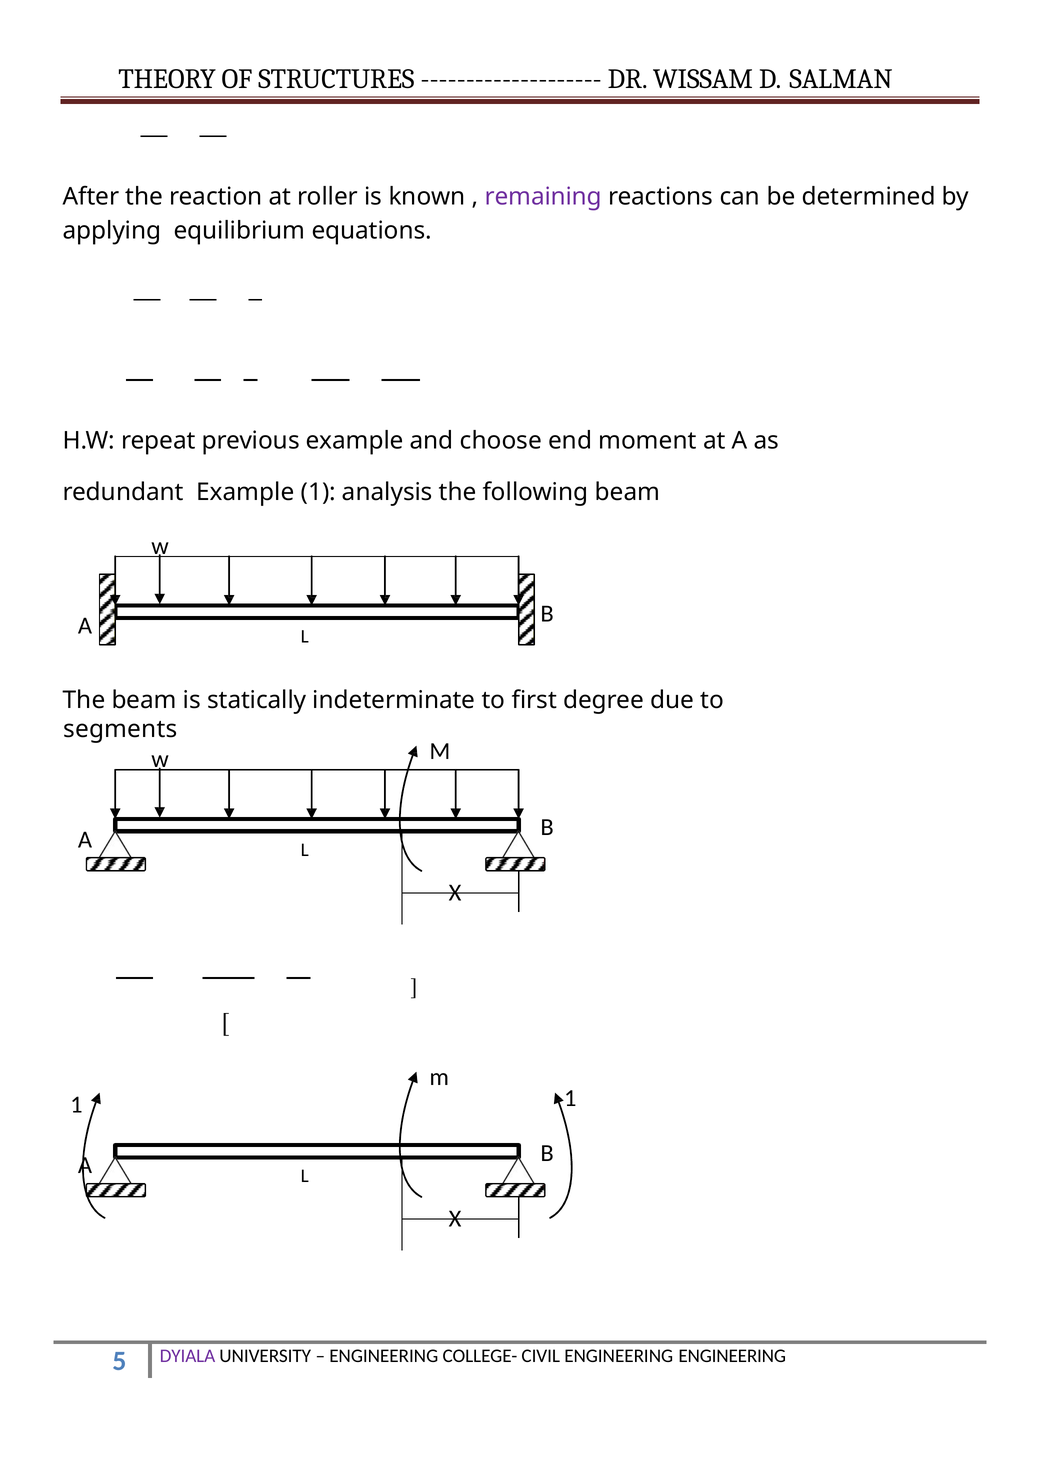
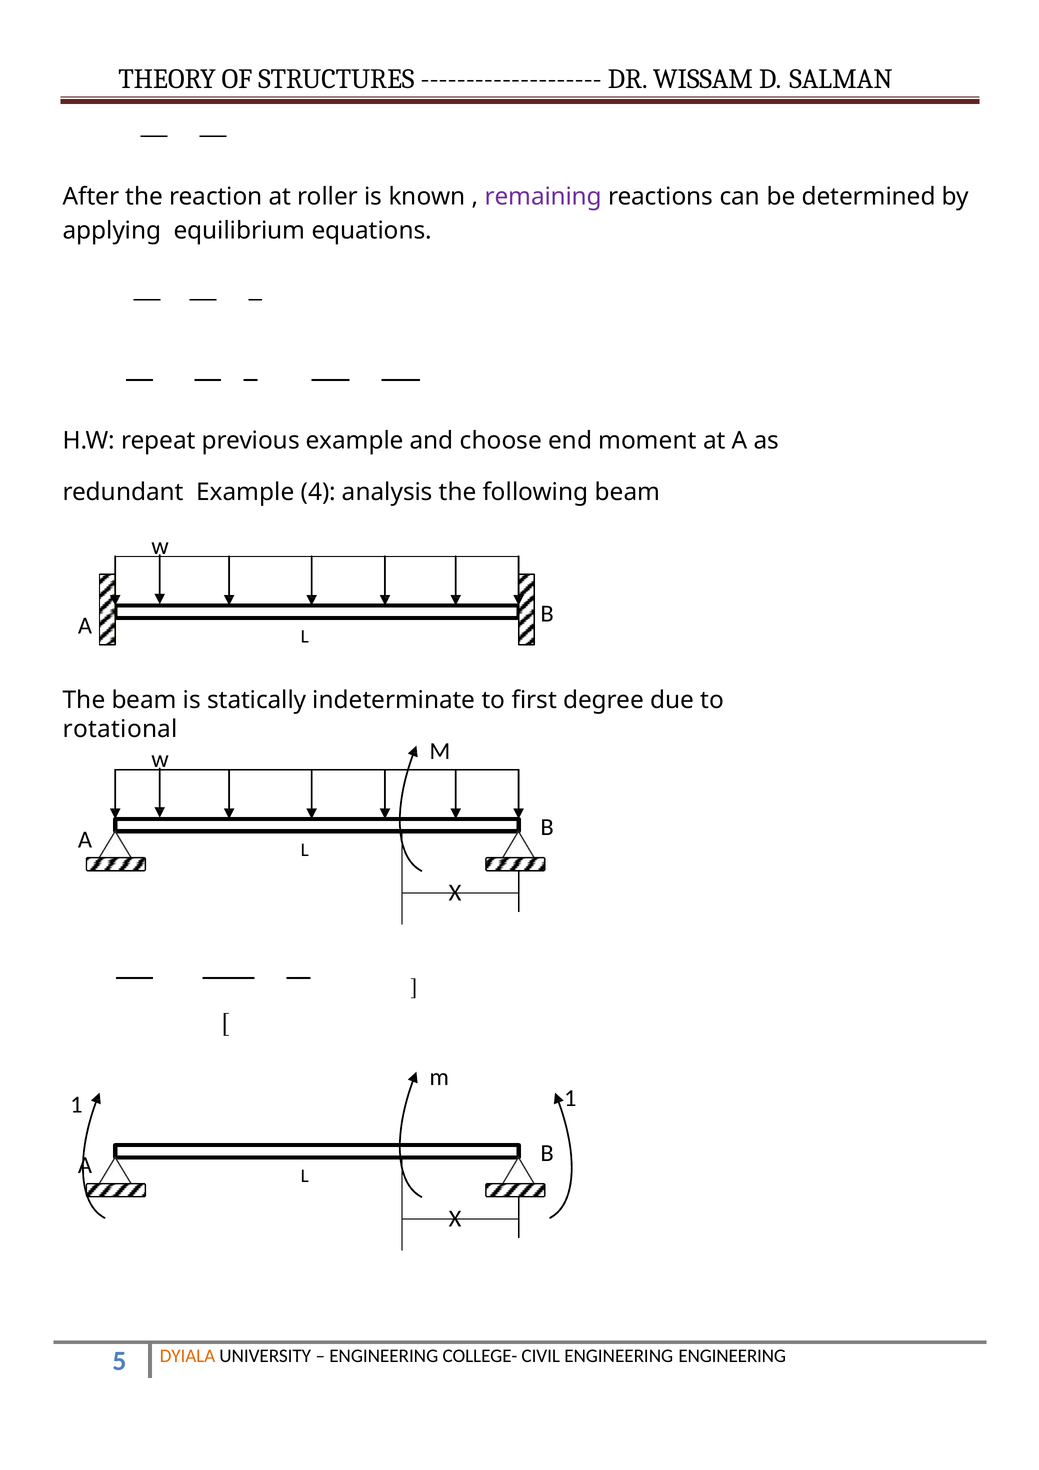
Example 1: 1 -> 4
segments: segments -> rotational
DYIALA colour: purple -> orange
